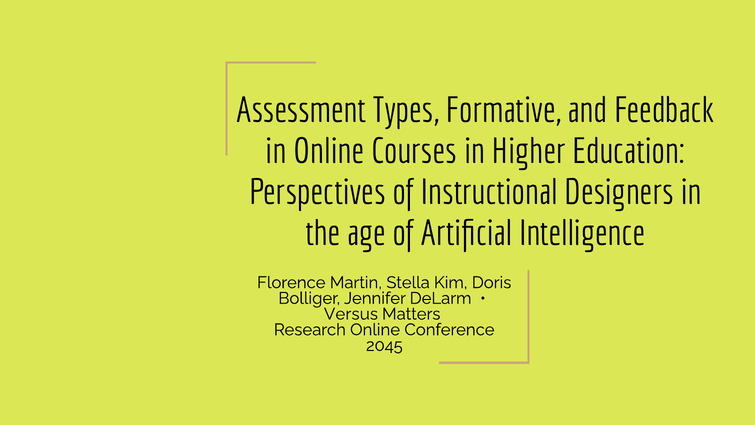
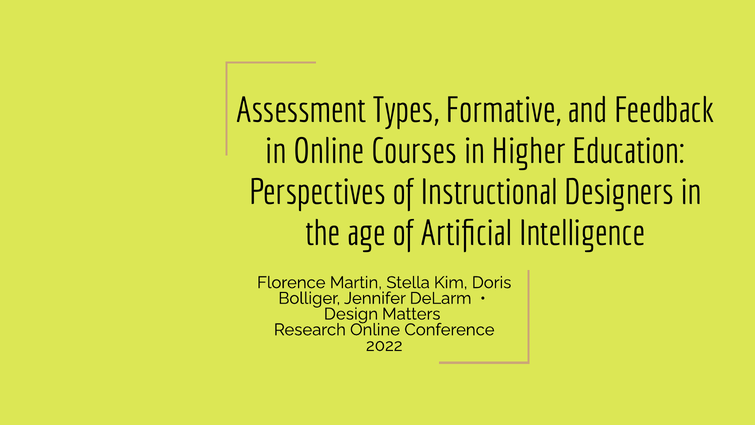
Versus: Versus -> Design
2045: 2045 -> 2022
